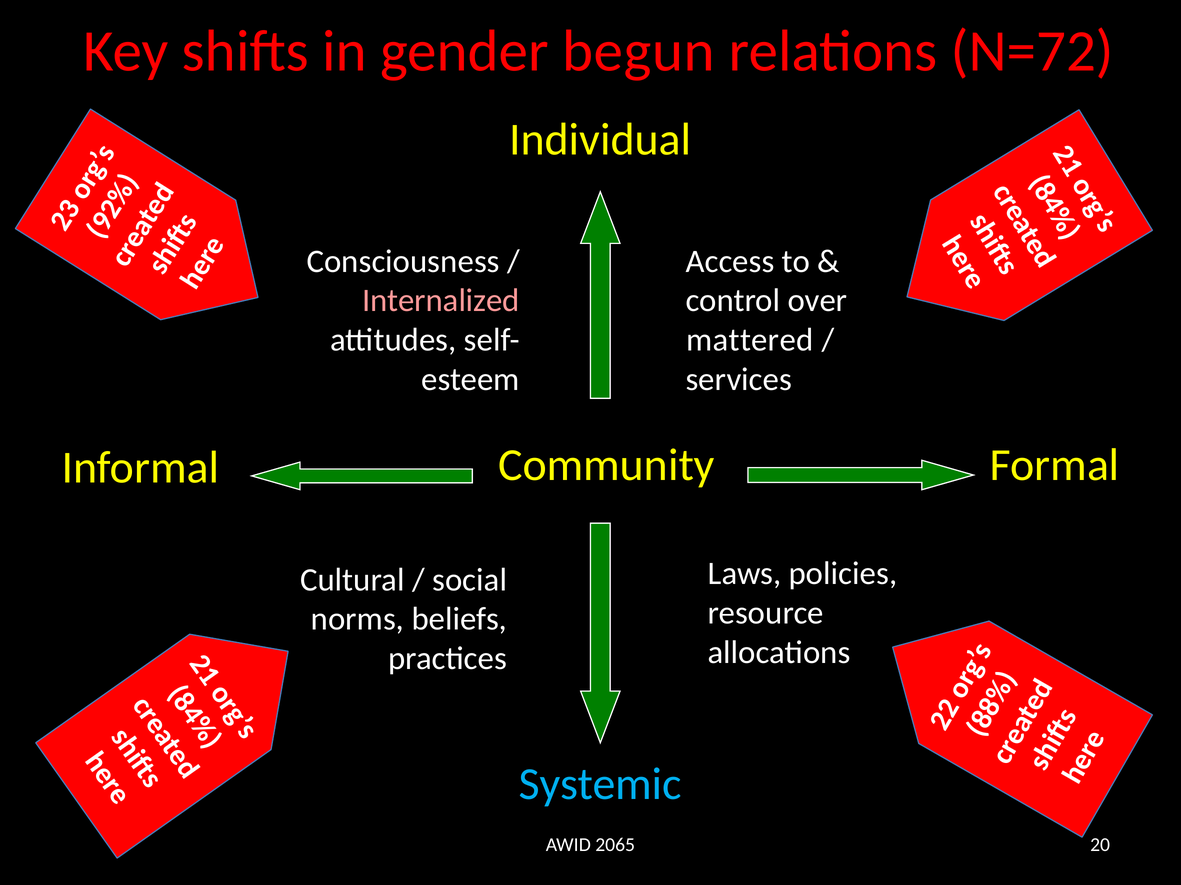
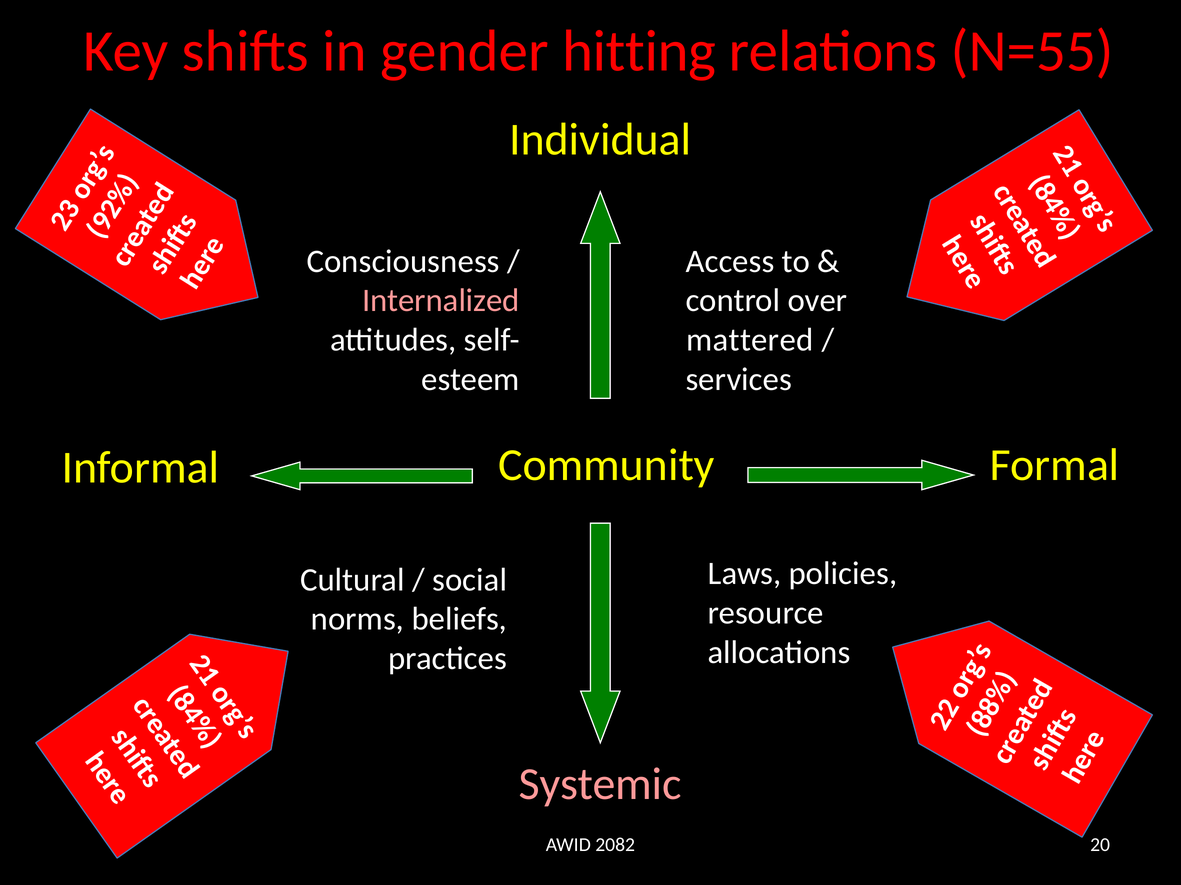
begun: begun -> hitting
N=72: N=72 -> N=55
Systemic colour: light blue -> pink
2065: 2065 -> 2082
